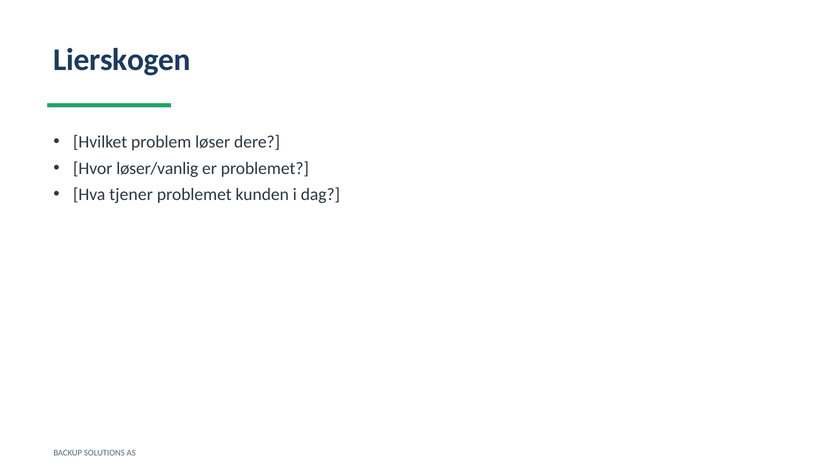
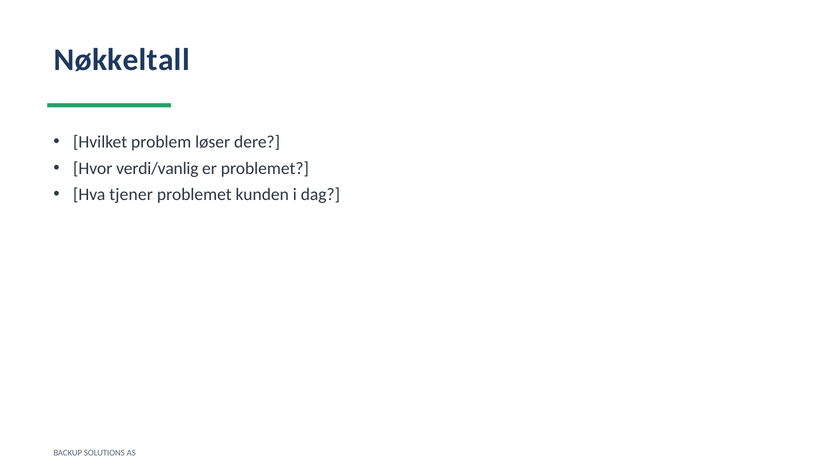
Lierskogen: Lierskogen -> Nøkkeltall
løser/vanlig: løser/vanlig -> verdi/vanlig
